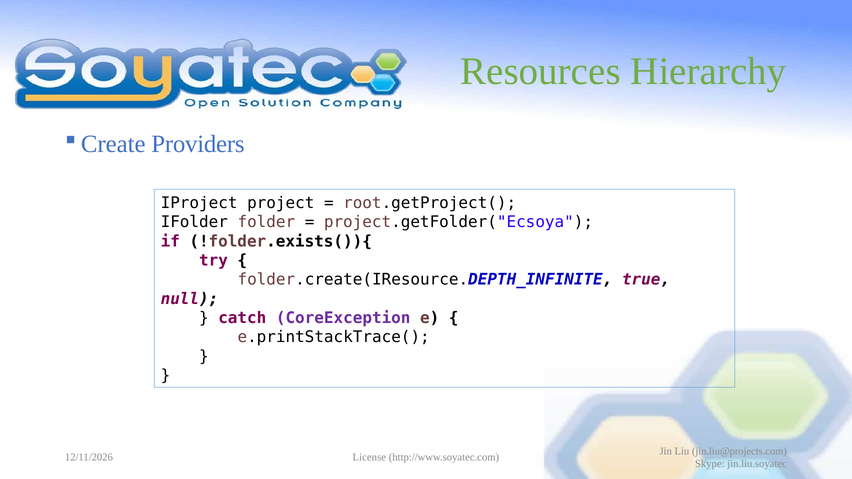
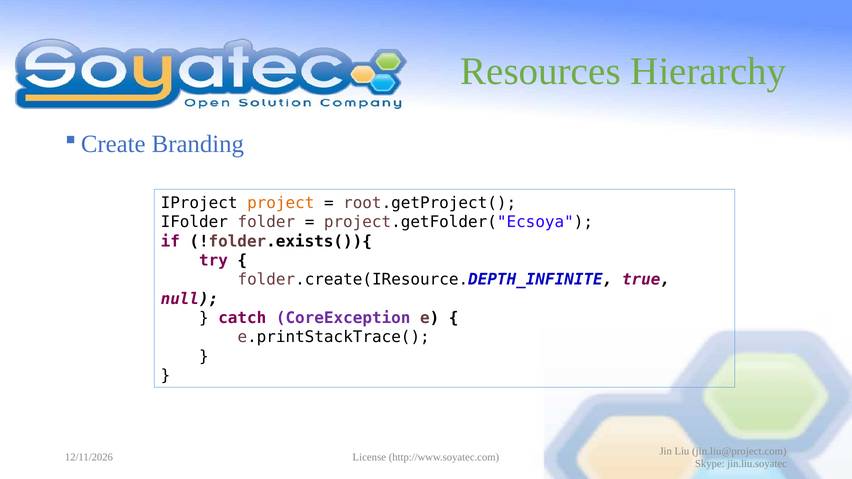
Providers: Providers -> Branding
project colour: black -> orange
jin.liu@projects.com: jin.liu@projects.com -> jin.liu@project.com
